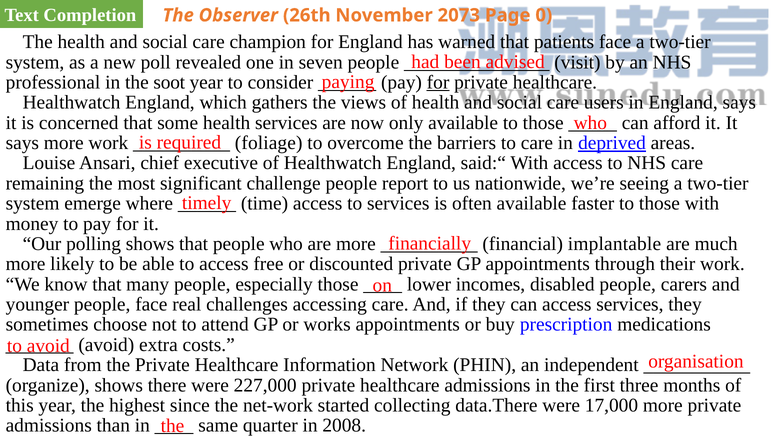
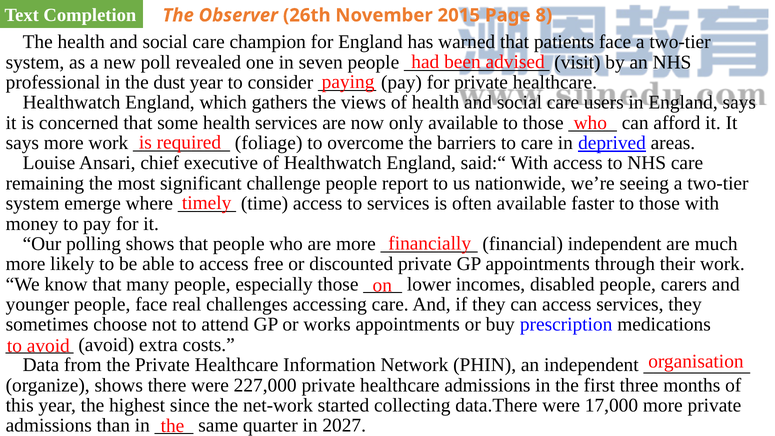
2073: 2073 -> 2015
0: 0 -> 8
soot: soot -> dust
for at (438, 82) underline: present -> none
financial implantable: implantable -> independent
2008: 2008 -> 2027
